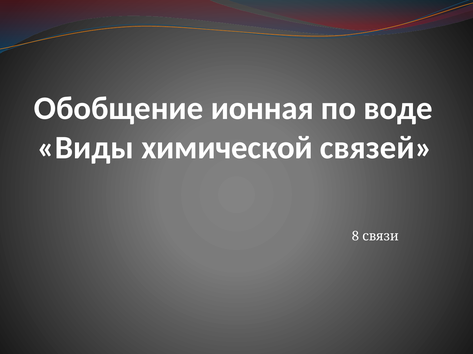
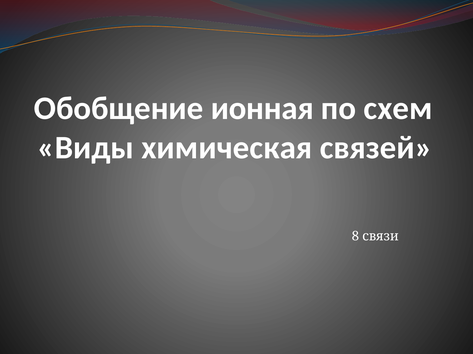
воде: воде -> схем
химической: химической -> химическая
